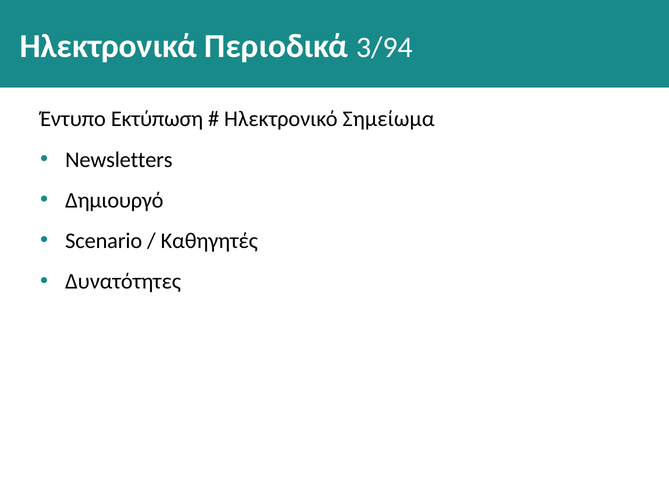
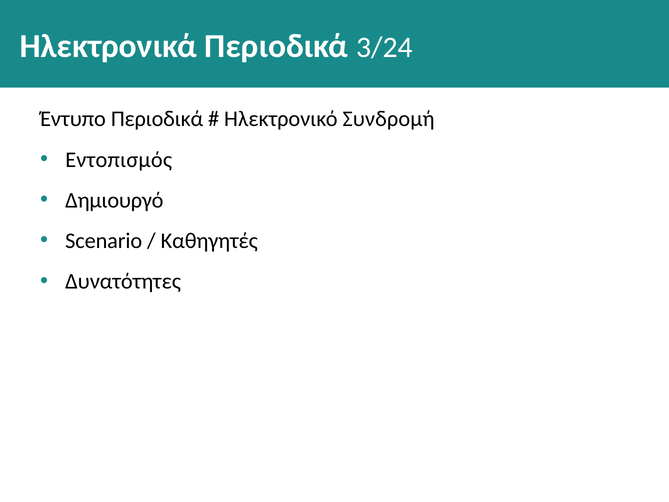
3/94: 3/94 -> 3/24
Έντυπο Εκτύπωση: Εκτύπωση -> Περιοδικά
Σημείωμα: Σημείωμα -> Συνδρομή
Newsletters: Newsletters -> Εντοπισμός
